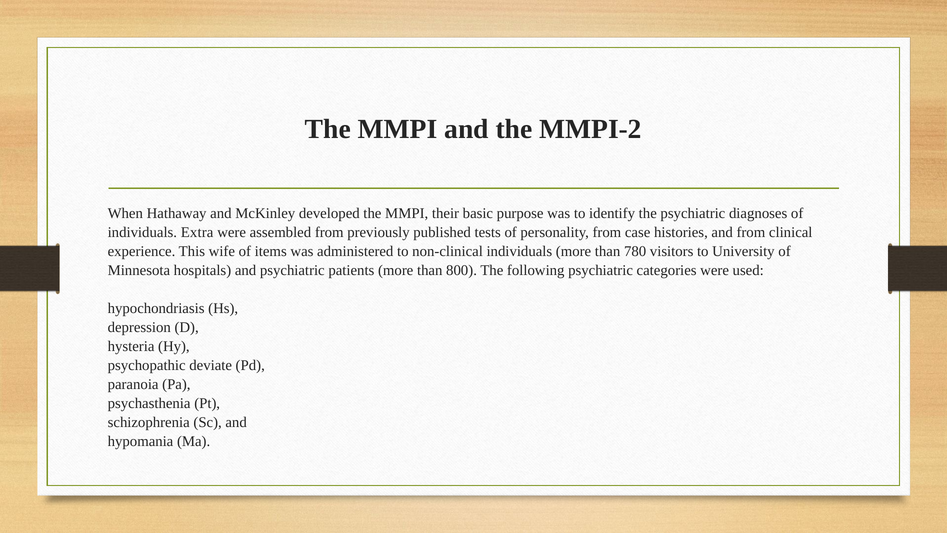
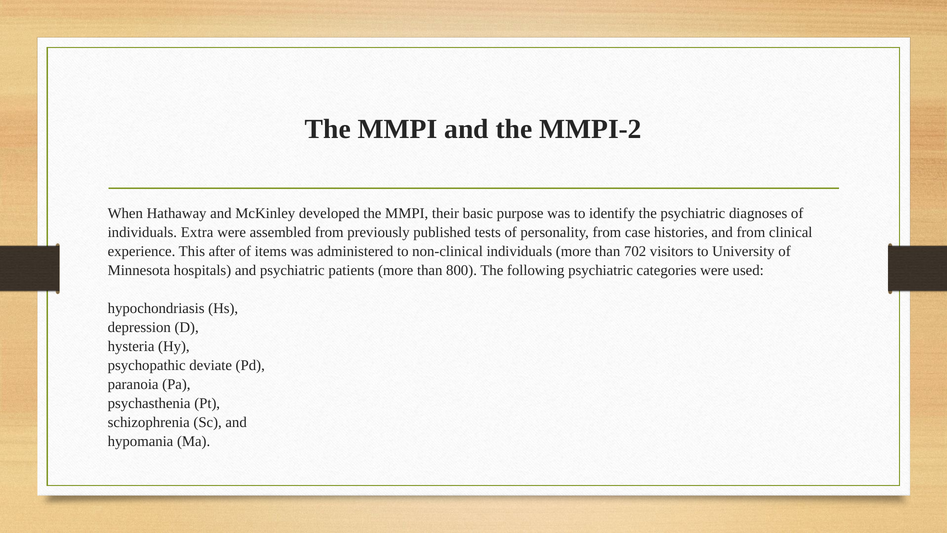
wife: wife -> after
780: 780 -> 702
